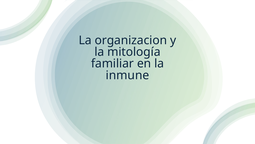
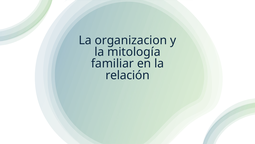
inmune: inmune -> relación
